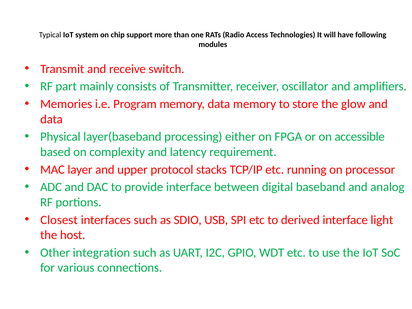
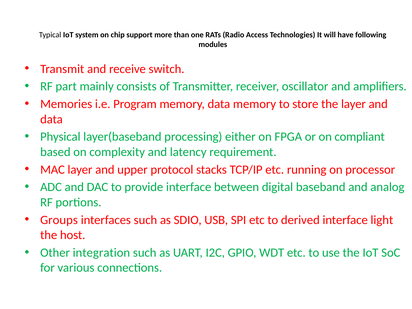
the glow: glow -> layer
accessible: accessible -> compliant
Closest: Closest -> Groups
